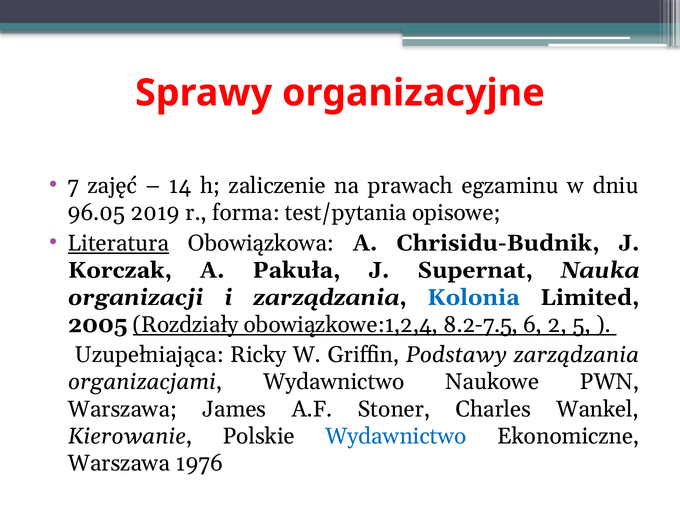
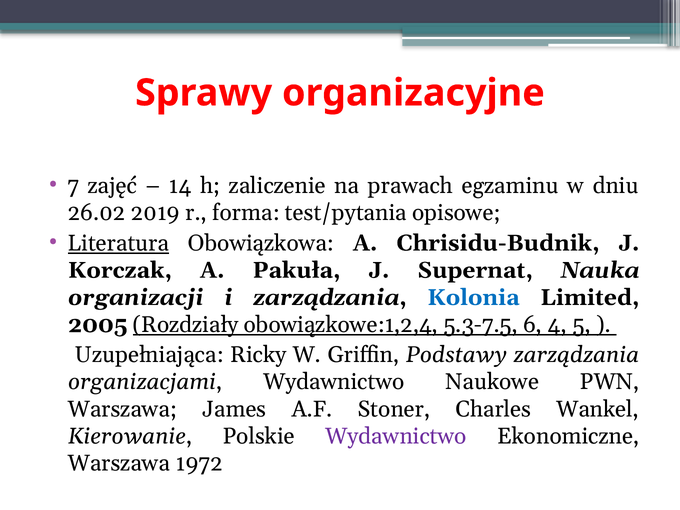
96.05: 96.05 -> 26.02
8.2-7.5: 8.2-7.5 -> 5.3-7.5
2: 2 -> 4
Wydawnictwo at (396, 436) colour: blue -> purple
1976: 1976 -> 1972
